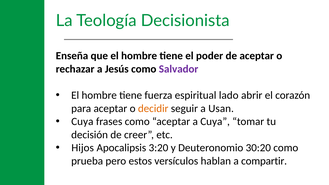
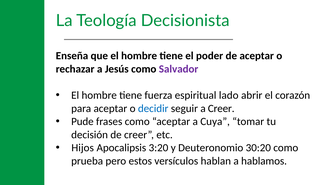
decidir colour: orange -> blue
a Usan: Usan -> Creer
Cuya at (82, 122): Cuya -> Pude
compartir: compartir -> hablamos
